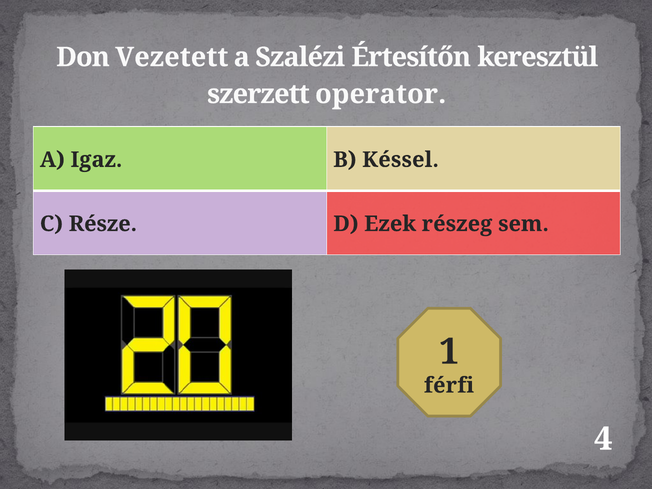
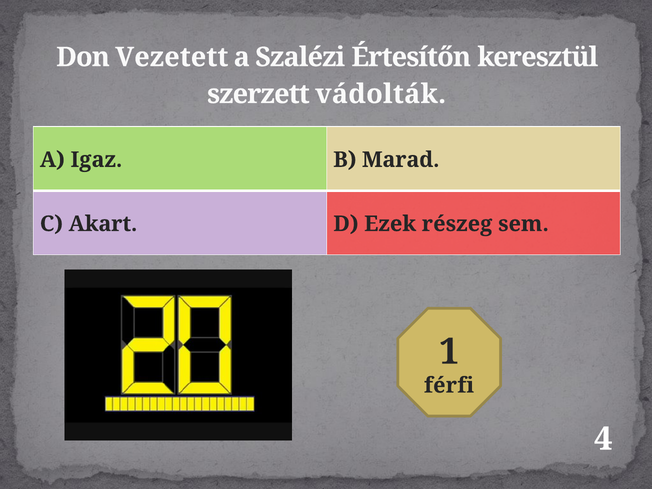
operator: operator -> vádolták
Késsel: Késsel -> Marad
Része: Része -> Akart
